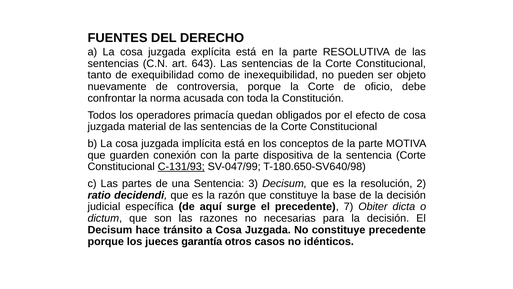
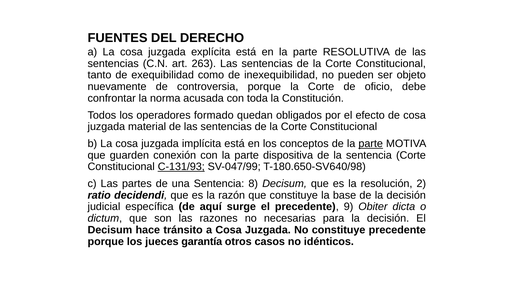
643: 643 -> 263
primacía: primacía -> formado
parte at (371, 143) underline: none -> present
3: 3 -> 8
7: 7 -> 9
